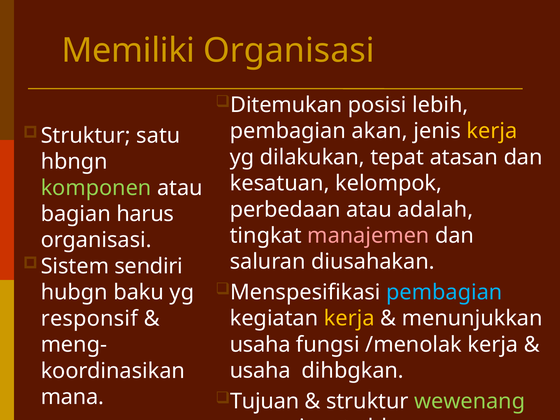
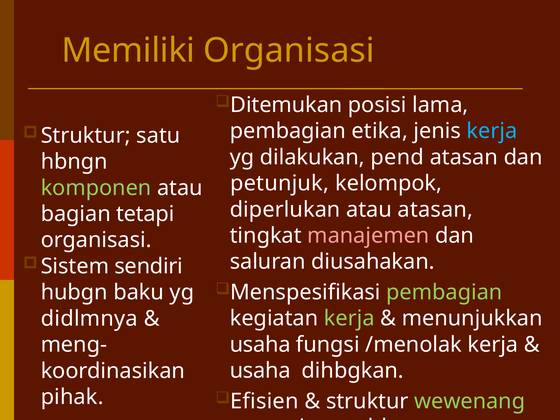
lebih: lebih -> lama
akan: akan -> etika
kerja at (492, 131) colour: yellow -> light blue
tepat: tepat -> pend
kesatuan: kesatuan -> petunjuk
perbedaan: perbedaan -> diperlukan
atau adalah: adalah -> atasan
harus: harus -> tetapi
pembagian at (444, 292) colour: light blue -> light green
kerja at (349, 318) colour: yellow -> light green
responsif: responsif -> didlmnya
mana: mana -> pihak
Tujuan: Tujuan -> Efisien
